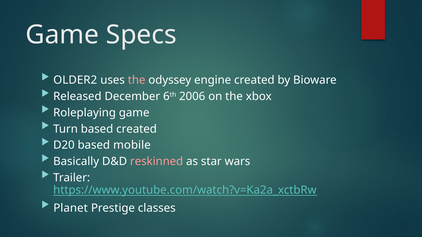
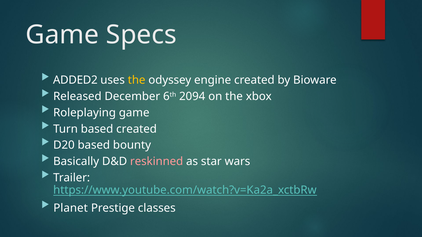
OLDER2: OLDER2 -> ADDED2
the at (137, 80) colour: pink -> yellow
2006: 2006 -> 2094
mobile: mobile -> bounty
